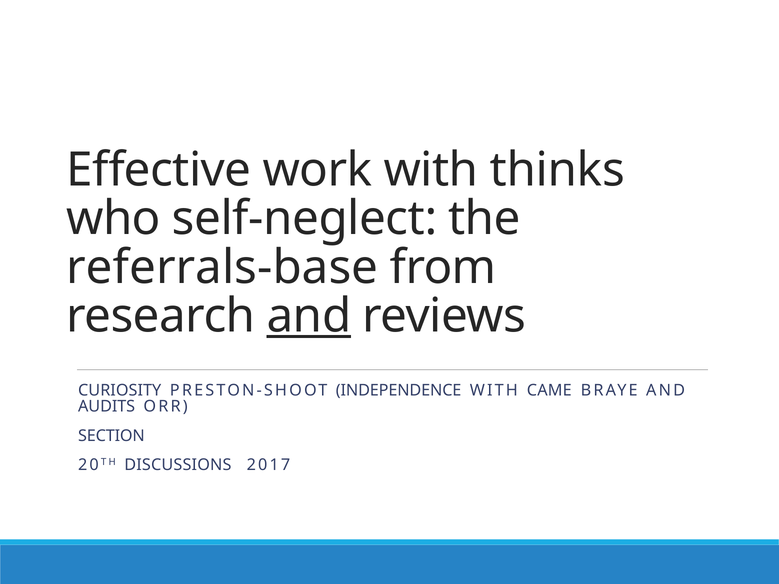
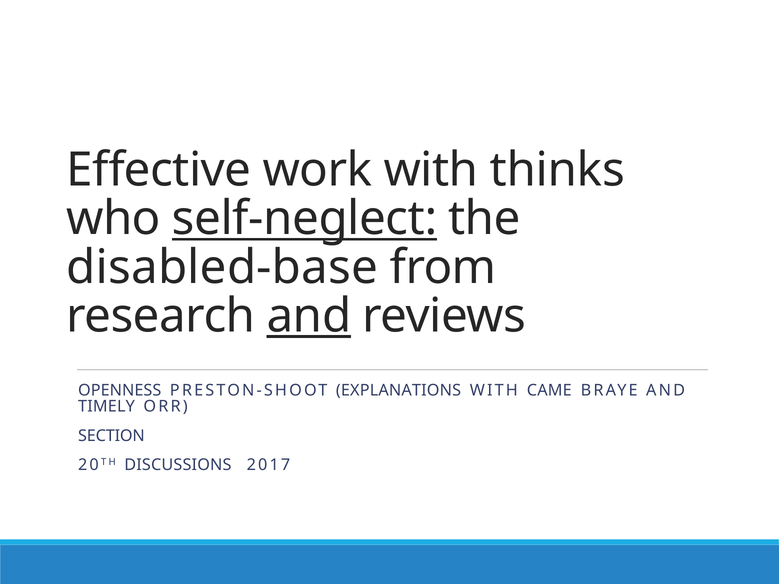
self-neglect underline: none -> present
referrals-base: referrals-base -> disabled-base
CURIOSITY: CURIOSITY -> OPENNESS
INDEPENDENCE: INDEPENDENCE -> EXPLANATIONS
AUDITS: AUDITS -> TIMELY
